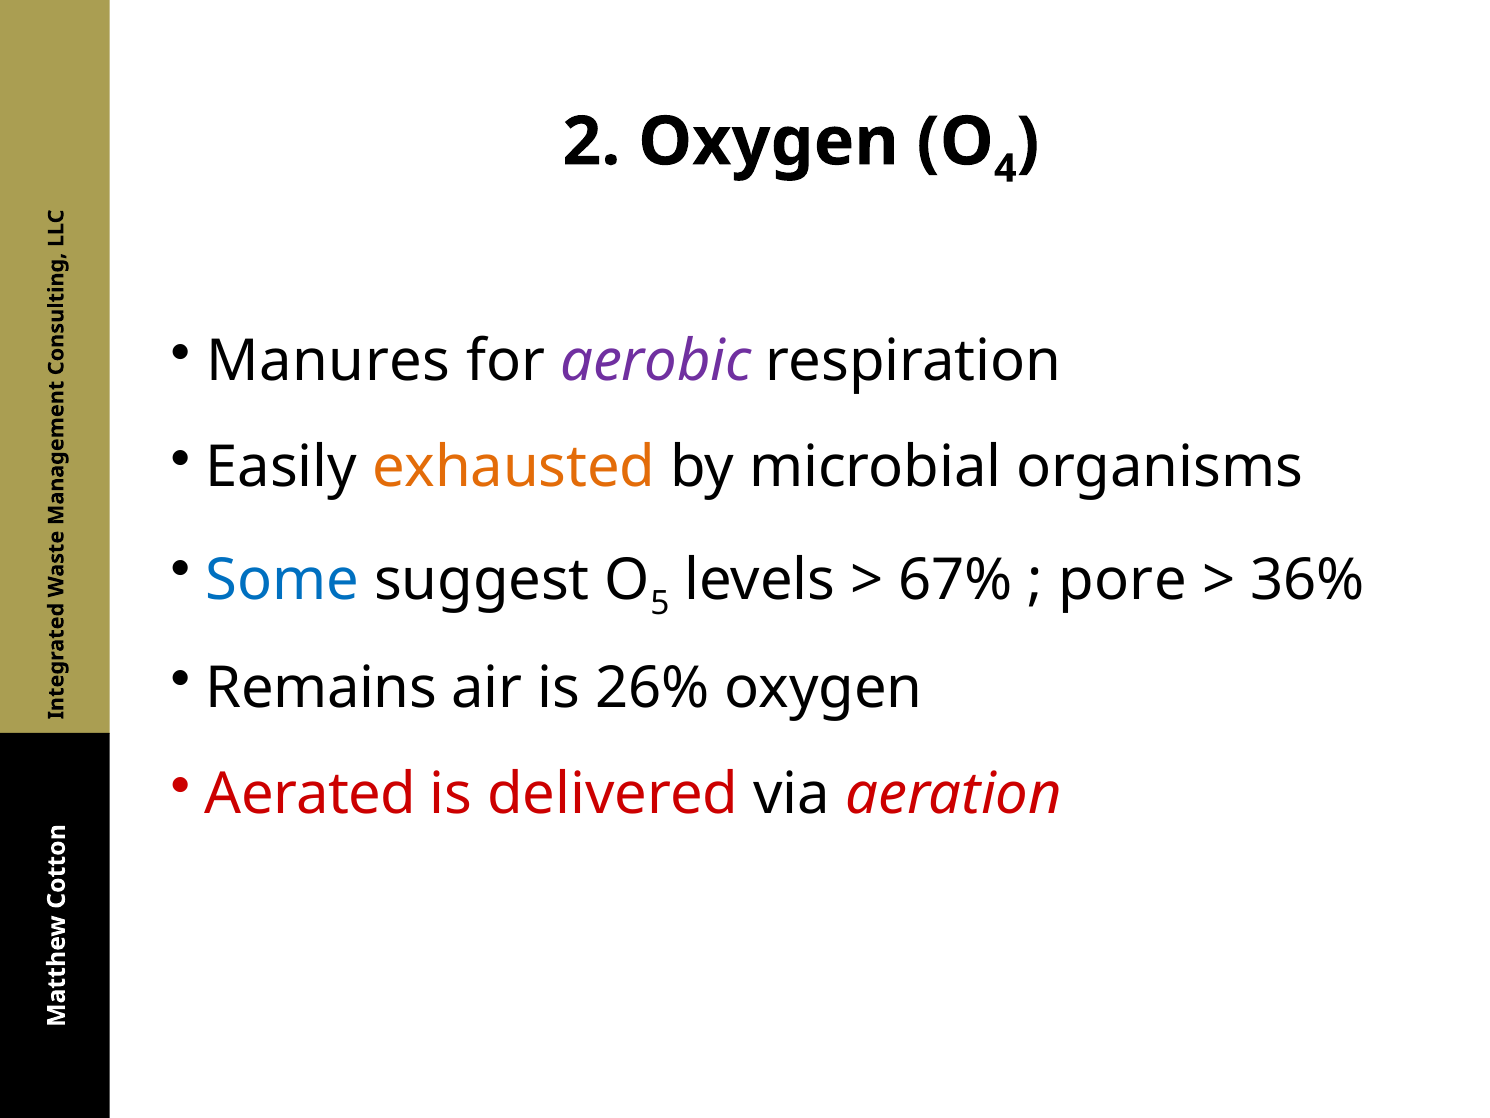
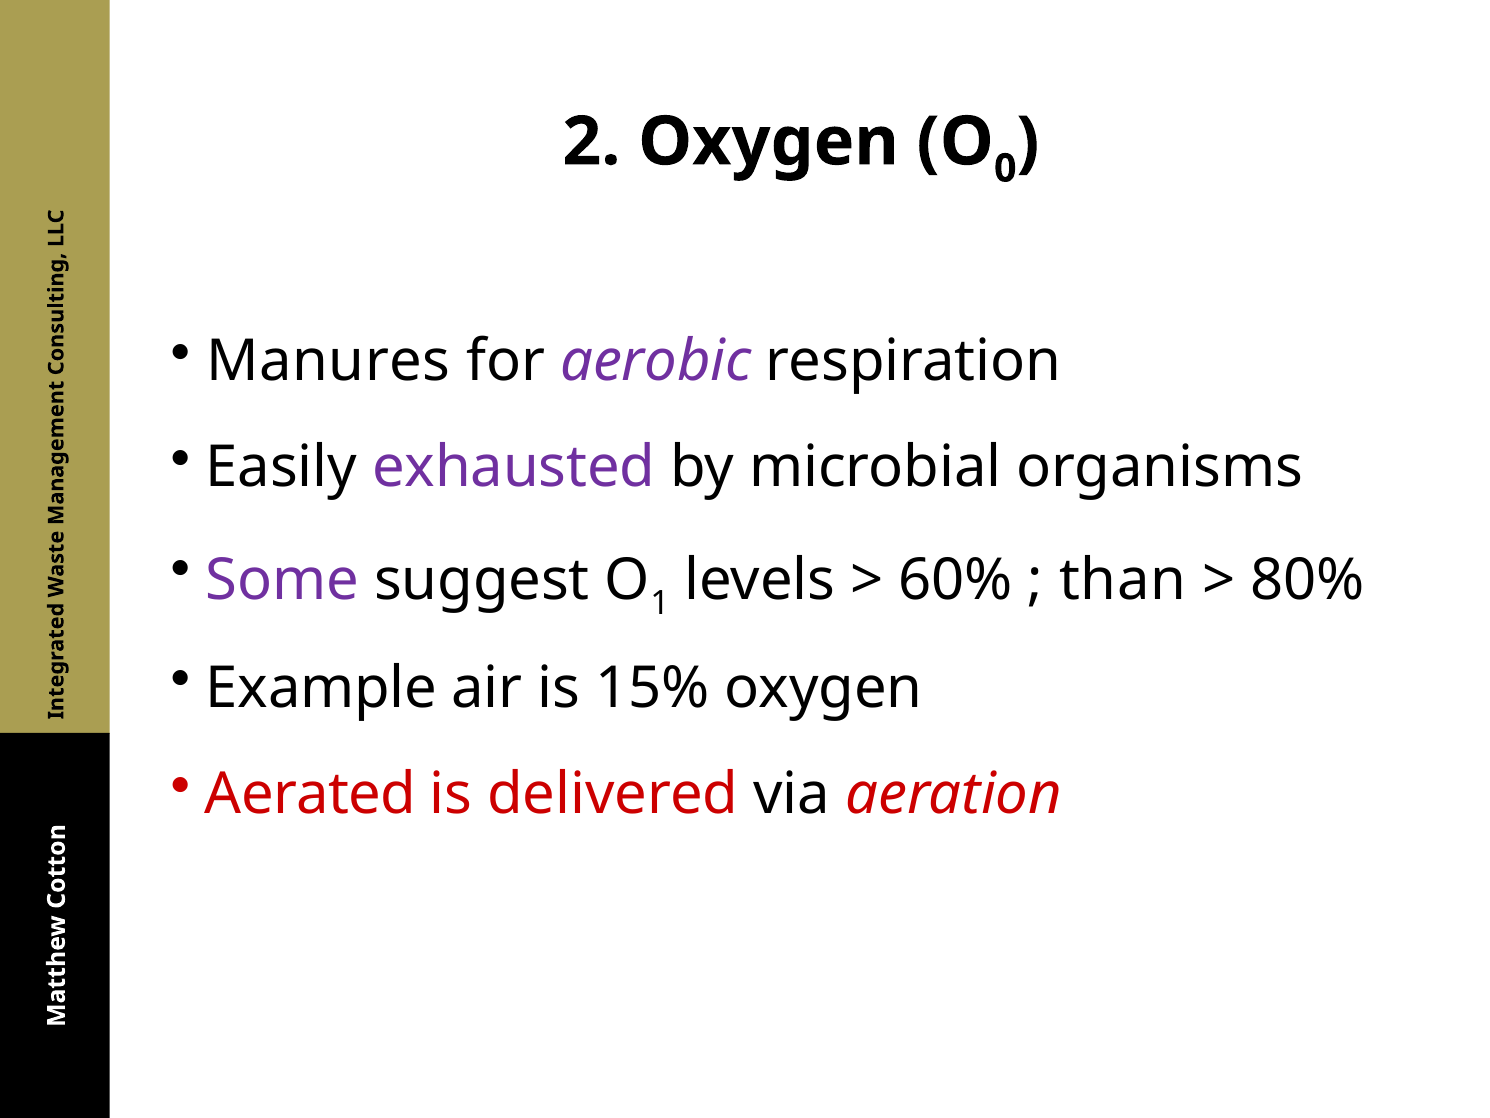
4: 4 -> 0
exhausted colour: orange -> purple
Some colour: blue -> purple
5: 5 -> 1
67%: 67% -> 60%
pore: pore -> than
36%: 36% -> 80%
Remains: Remains -> Example
26%: 26% -> 15%
